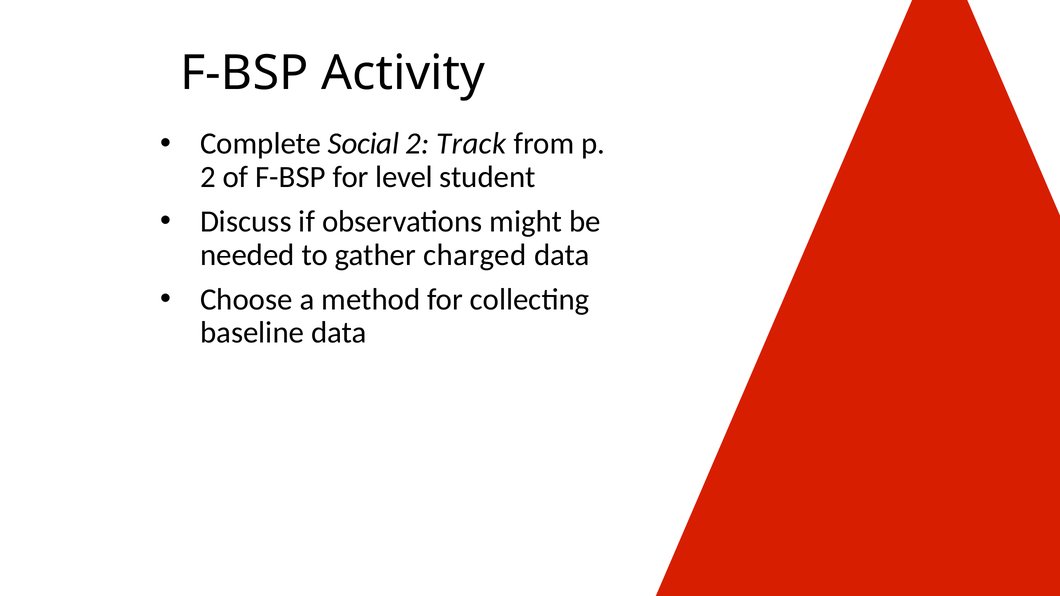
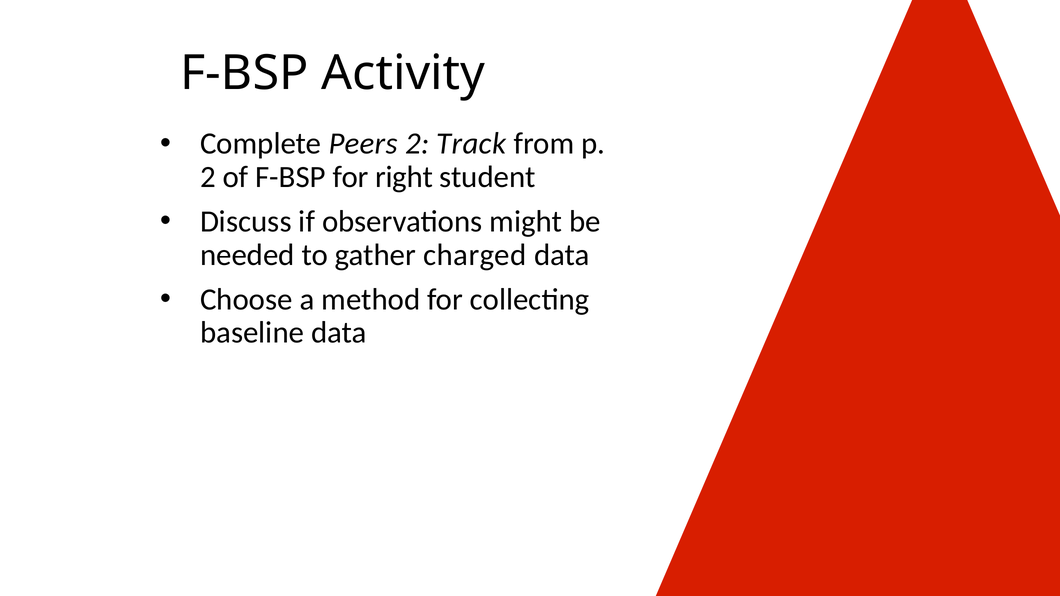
Social: Social -> Peers
level: level -> right
